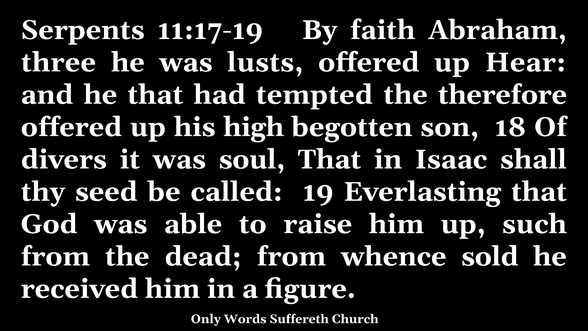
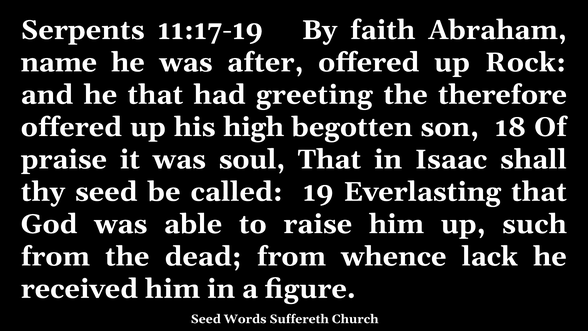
three: three -> name
lusts: lusts -> after
Hear: Hear -> Rock
tempted: tempted -> greeting
divers: divers -> praise
sold: sold -> lack
Only at (206, 319): Only -> Seed
